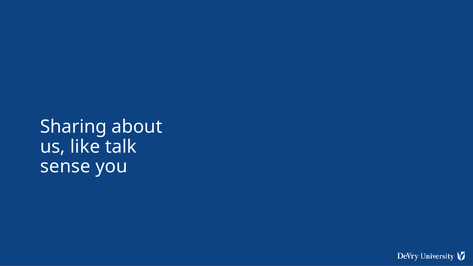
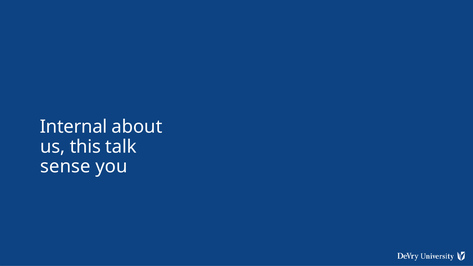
Sharing: Sharing -> Internal
like: like -> this
